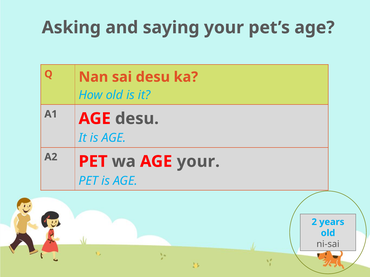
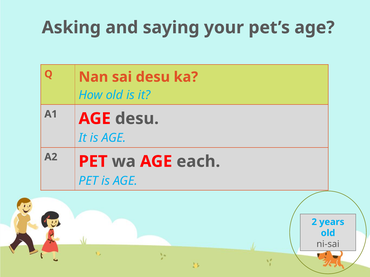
AGE your: your -> each
